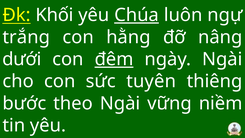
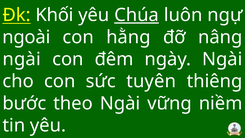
trắng: trắng -> ngoài
dưới at (22, 59): dưới -> ngài
đêm underline: present -> none
